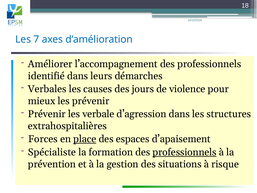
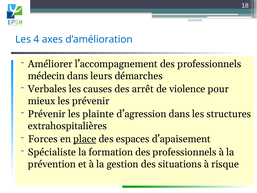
7: 7 -> 4
identifié: identifié -> médecin
jours: jours -> arrêt
verbale: verbale -> plainte
professionnels at (185, 152) underline: present -> none
